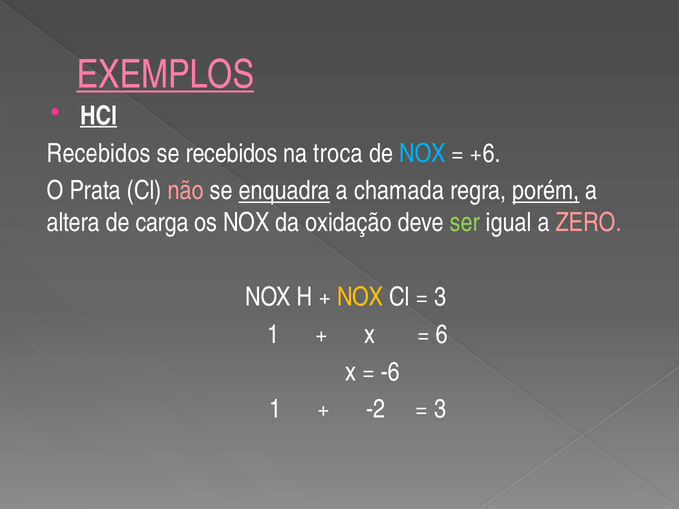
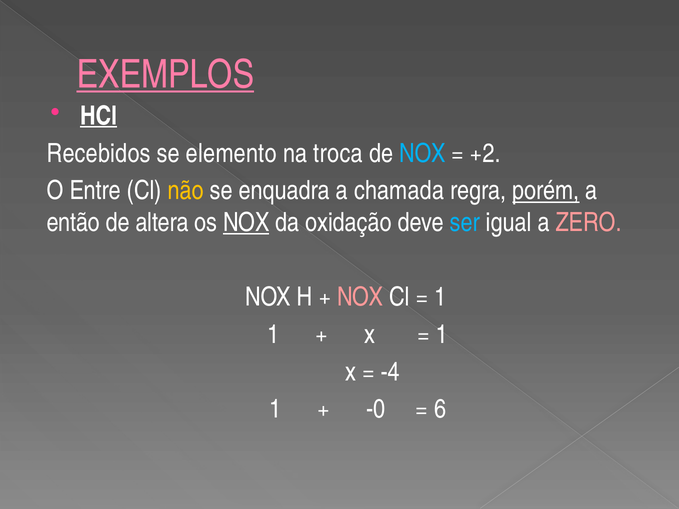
se recebidos: recebidos -> elemento
+6: +6 -> +2
Prata: Prata -> Entre
não colour: pink -> yellow
enquadra underline: present -> none
altera: altera -> então
carga: carga -> altera
NOX at (246, 222) underline: none -> present
ser colour: light green -> light blue
NOX at (360, 297) colour: yellow -> pink
3 at (440, 297): 3 -> 1
6 at (442, 335): 6 -> 1
-6: -6 -> -4
-2: -2 -> -0
3 at (440, 409): 3 -> 6
